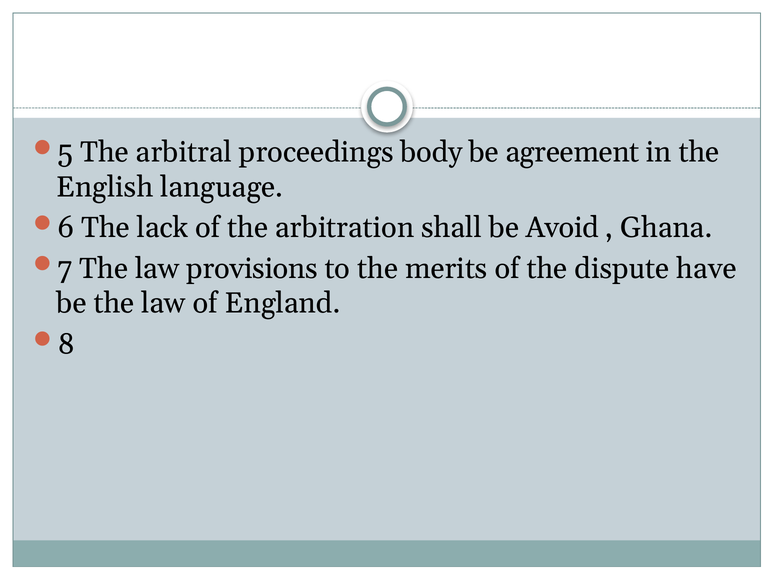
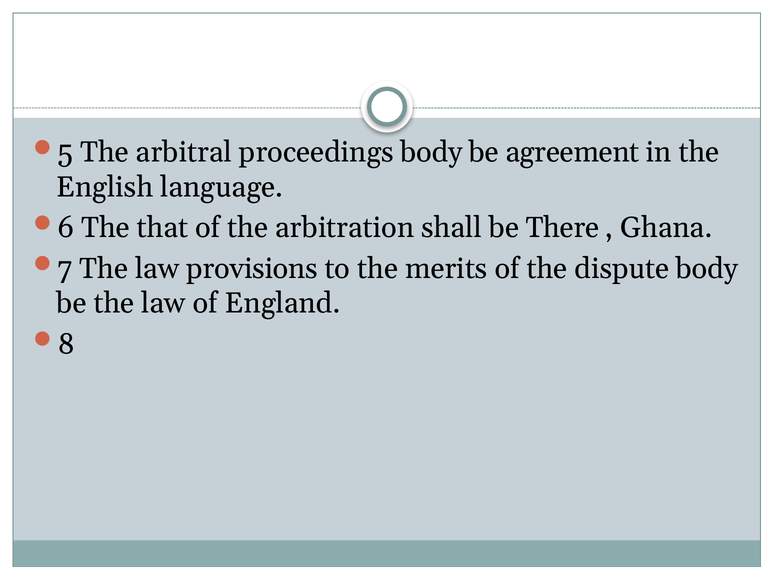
lack: lack -> that
Avoid: Avoid -> There
dispute have: have -> body
